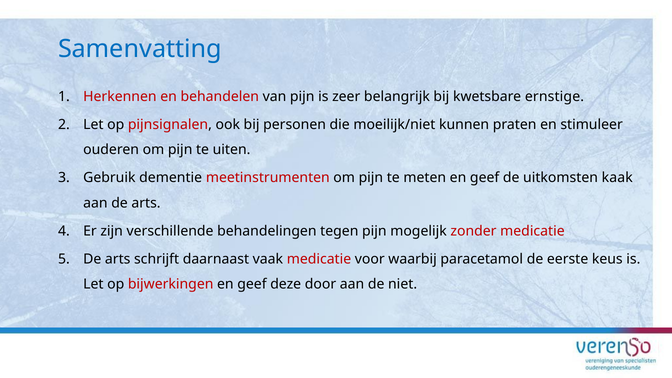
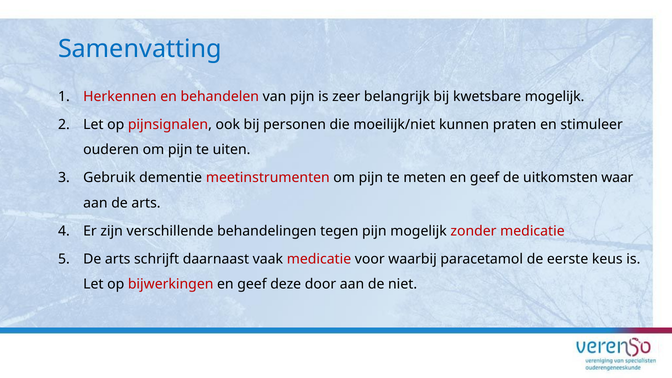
kwetsbare ernstige: ernstige -> mogelijk
kaak: kaak -> waar
